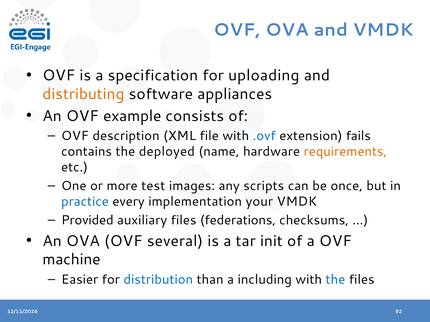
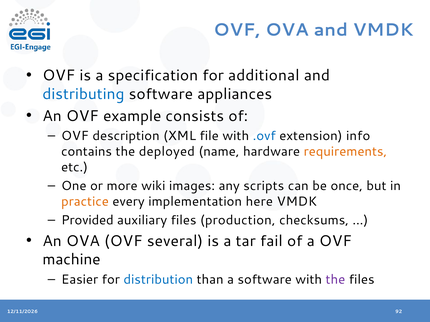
uploading: uploading -> additional
distributing colour: orange -> blue
fails: fails -> info
test: test -> wiki
practice colour: blue -> orange
your: your -> here
federations: federations -> production
init: init -> fail
a including: including -> software
the at (335, 280) colour: blue -> purple
